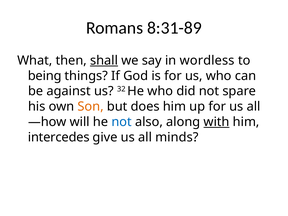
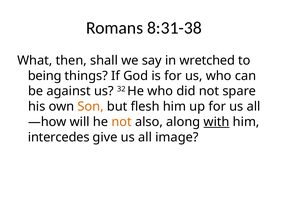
8:31-89: 8:31-89 -> 8:31-38
shall underline: present -> none
wordless: wordless -> wretched
does: does -> flesh
not at (122, 122) colour: blue -> orange
minds: minds -> image
